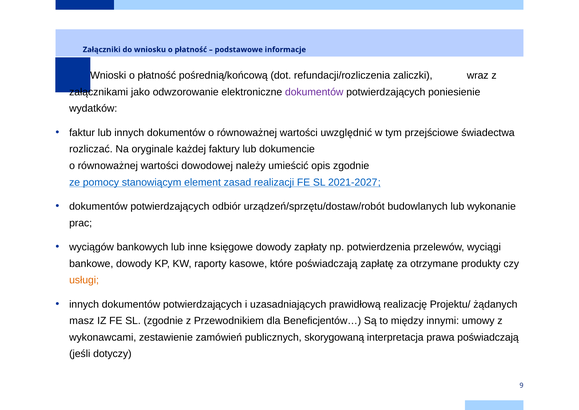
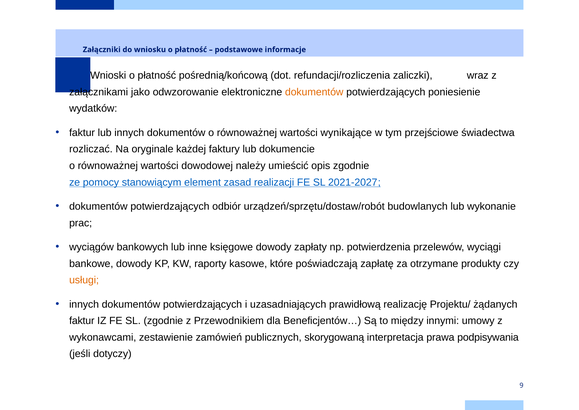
dokumentów at (314, 92) colour: purple -> orange
uwzględnić: uwzględnić -> wynikające
masz at (82, 320): masz -> faktur
prawa poświadczają: poświadczają -> podpisywania
